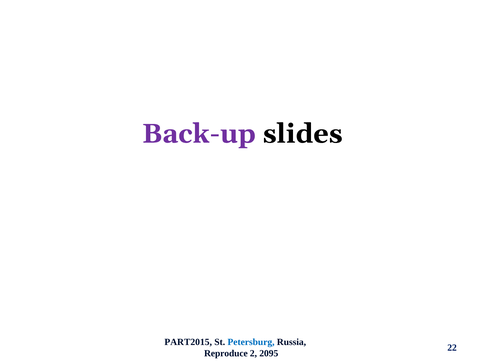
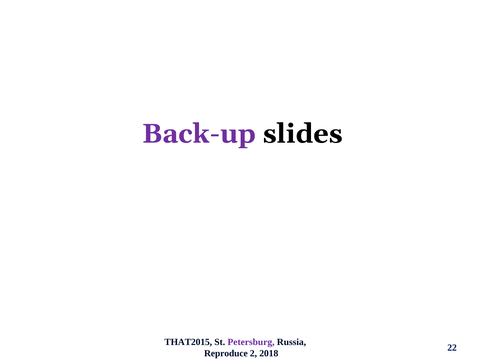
PART2015: PART2015 -> THAT2015
Petersburg colour: blue -> purple
2095: 2095 -> 2018
